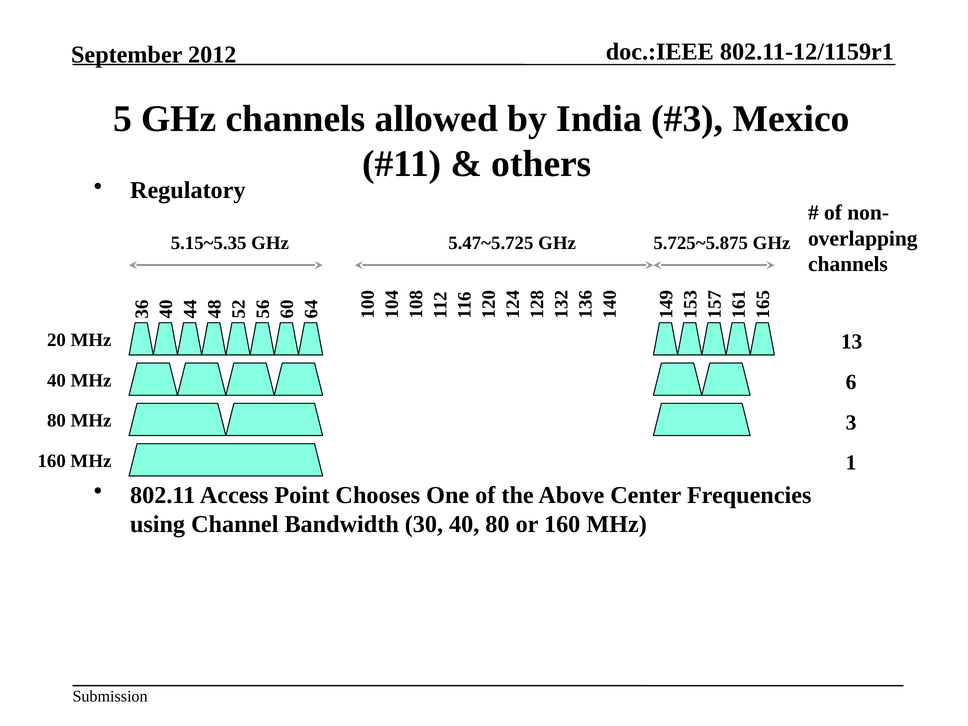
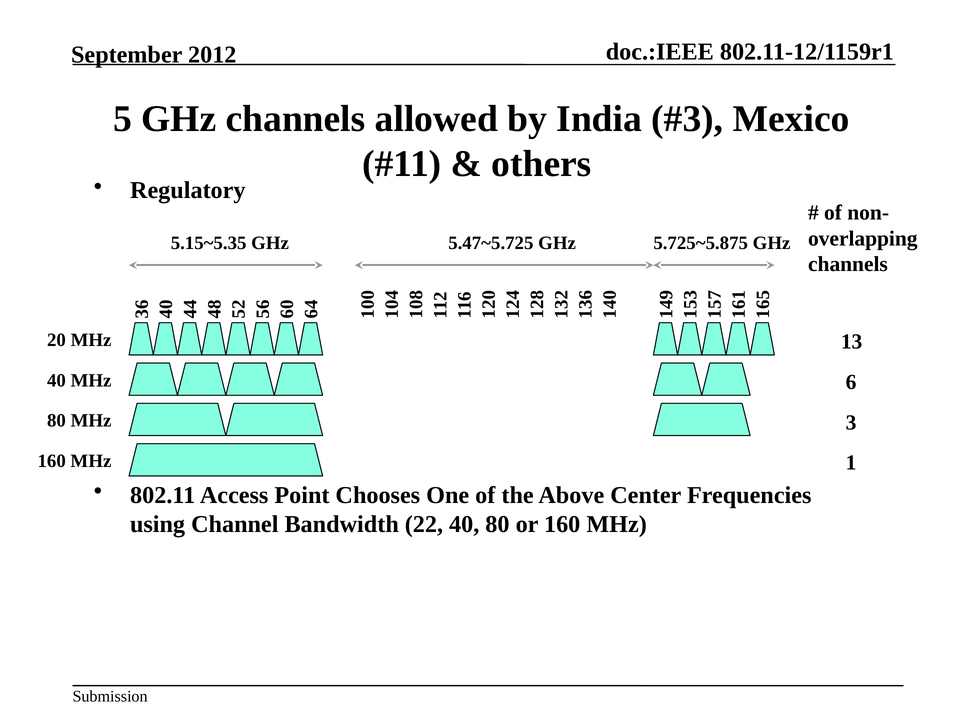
30: 30 -> 22
